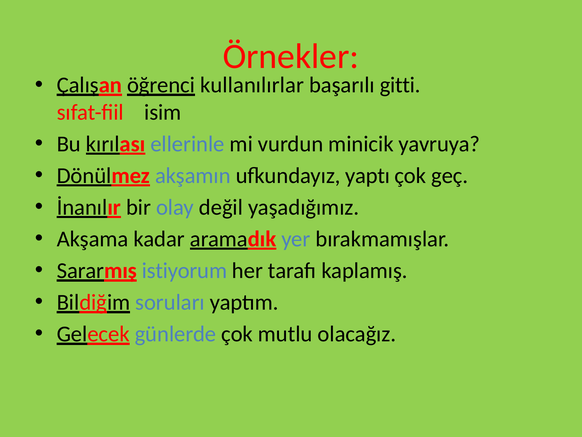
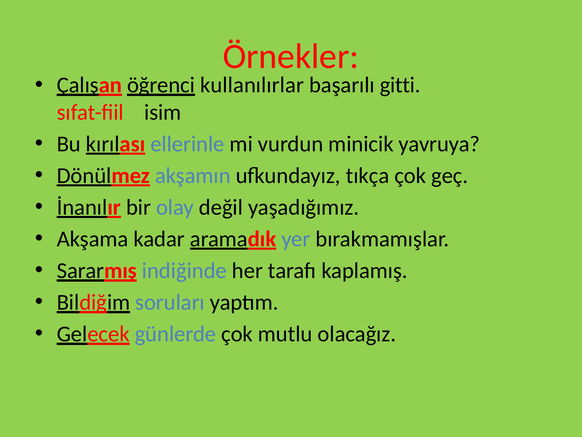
yaptı: yaptı -> tıkça
istiyorum: istiyorum -> indiğinde
